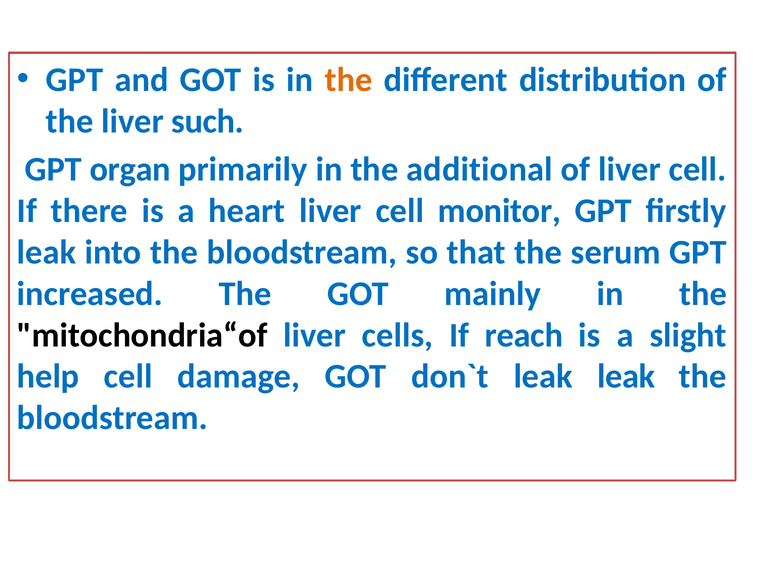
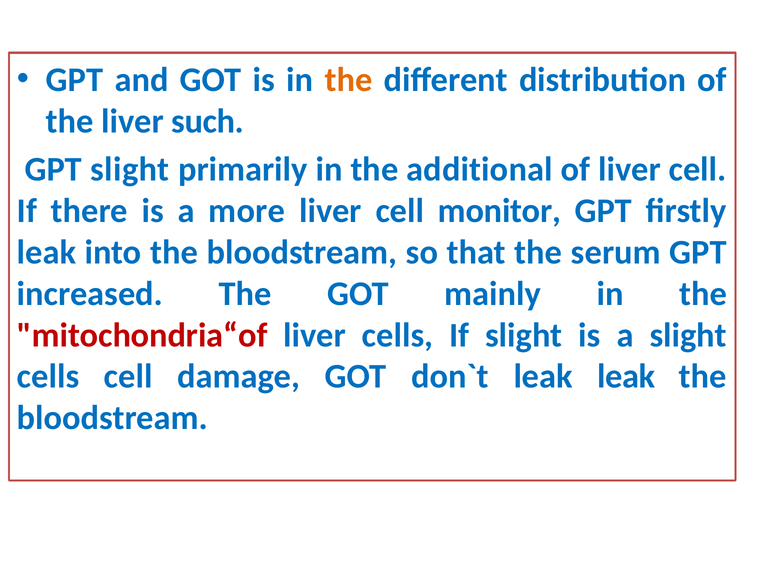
GPT organ: organ -> slight
heart: heart -> more
mitochondria“of colour: black -> red
If reach: reach -> slight
help at (48, 376): help -> cells
